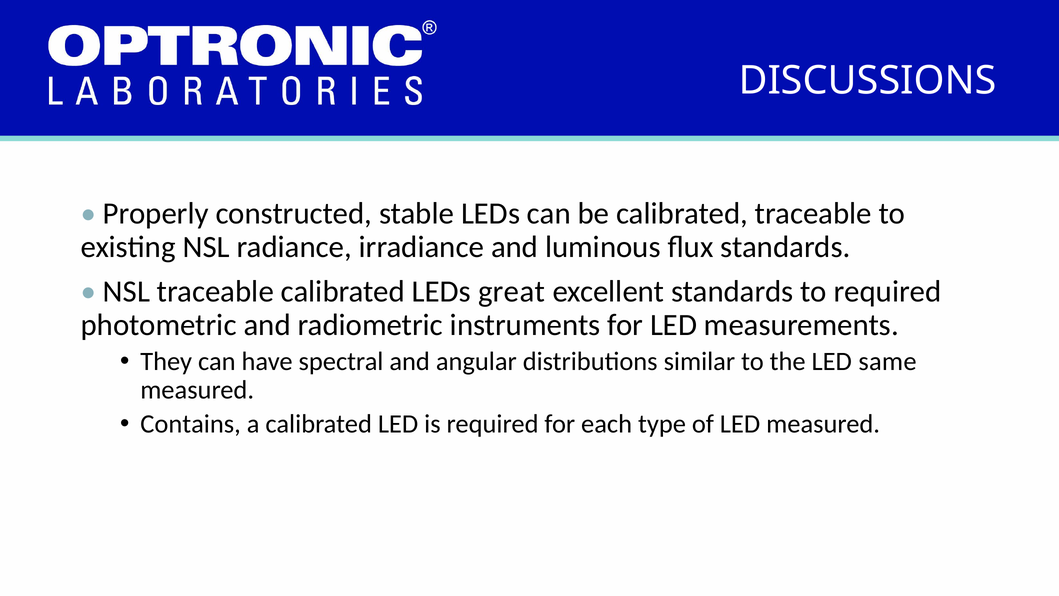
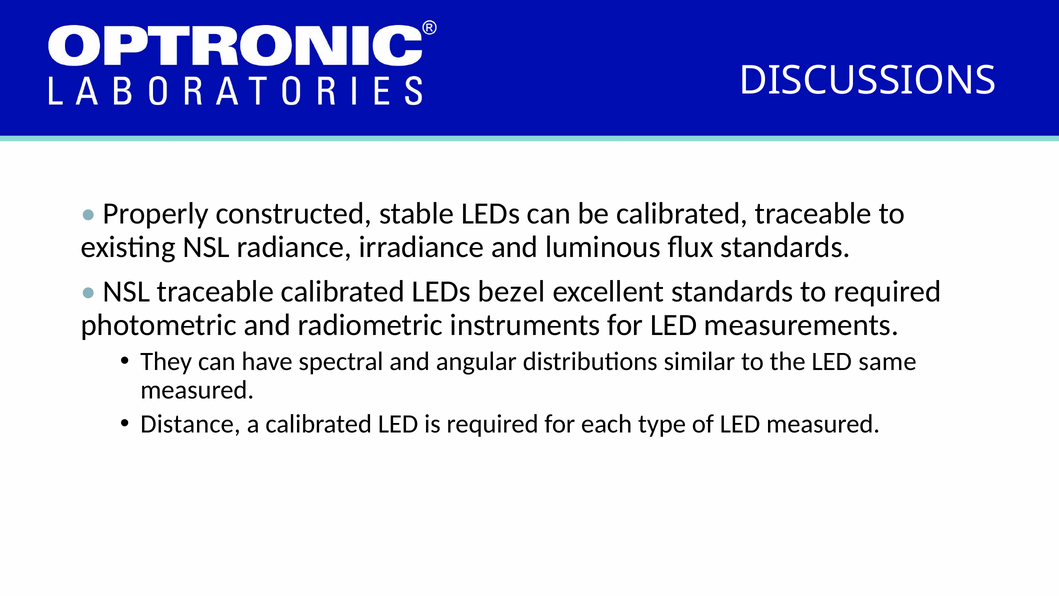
great: great -> bezel
Contains: Contains -> Distance
